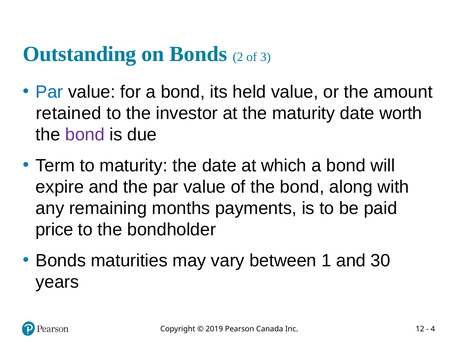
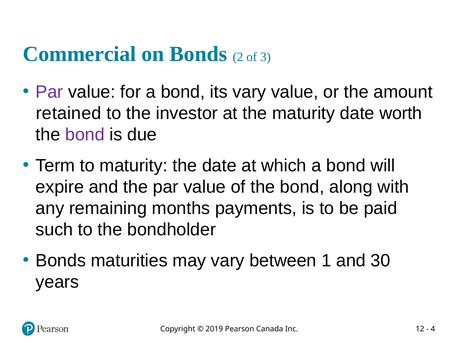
Outstanding: Outstanding -> Commercial
Par at (49, 92) colour: blue -> purple
its held: held -> vary
price: price -> such
